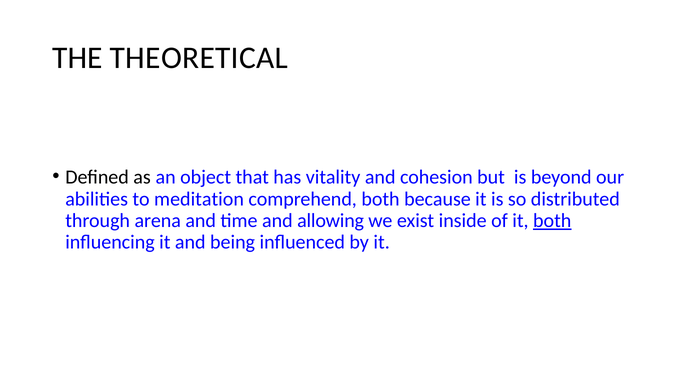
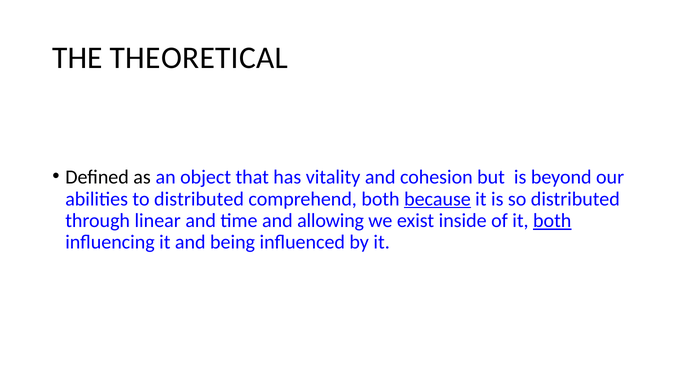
to meditation: meditation -> distributed
because underline: none -> present
arena: arena -> linear
